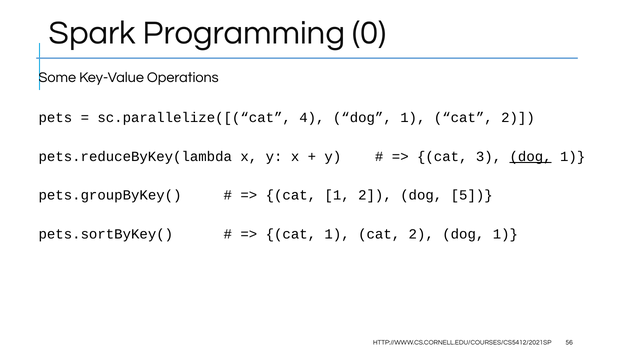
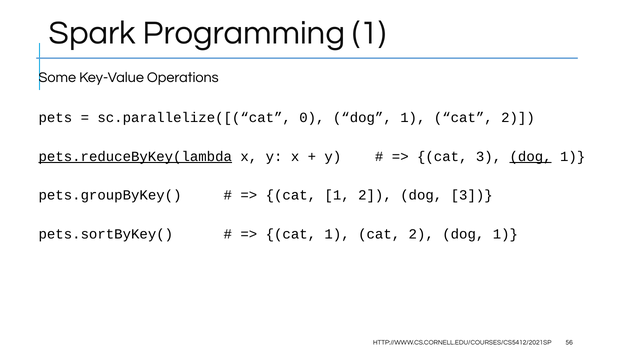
Programming 0: 0 -> 1
4: 4 -> 0
pets.reduceByKey(lambda underline: none -> present
dog 5: 5 -> 3
